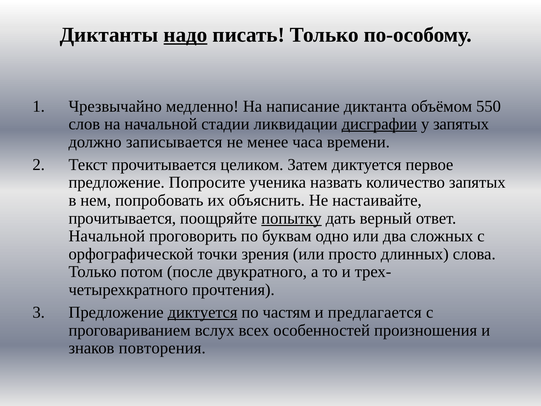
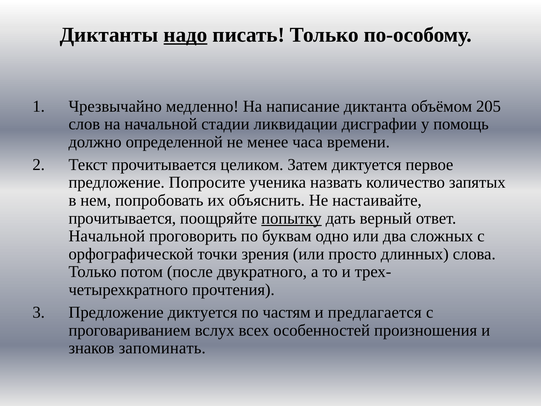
550: 550 -> 205
дисграфии underline: present -> none
у запятых: запятых -> помощь
записывается: записывается -> определенной
диктуется at (203, 312) underline: present -> none
повторения: повторения -> запоминать
